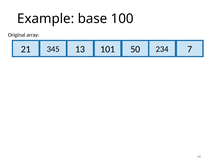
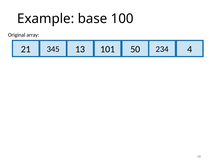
7: 7 -> 4
